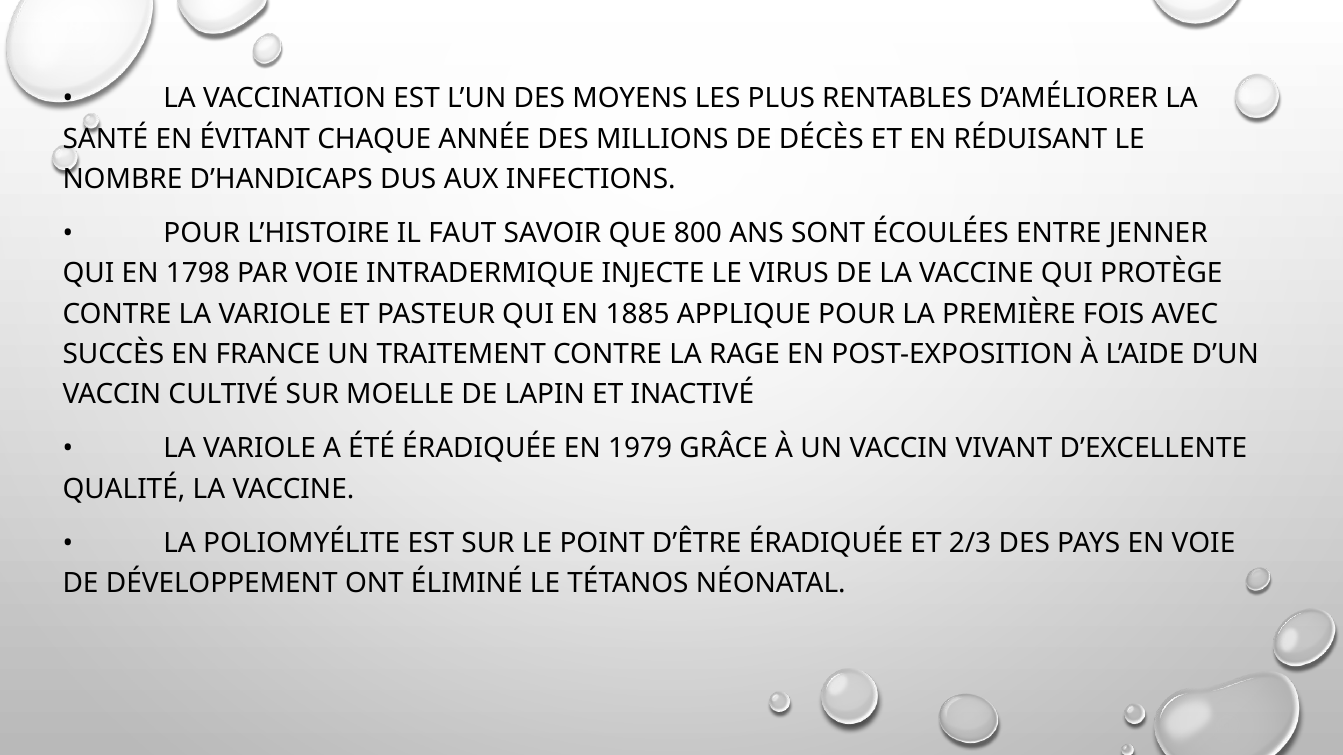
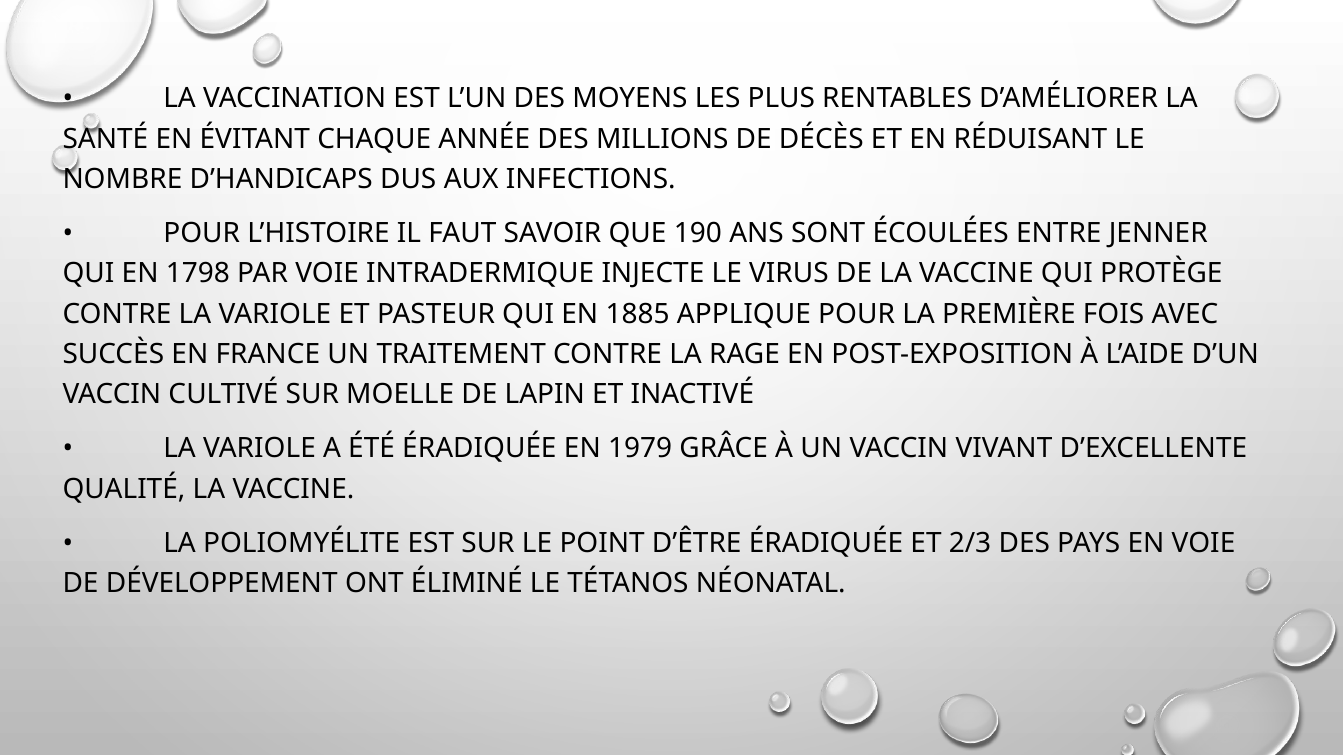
800: 800 -> 190
